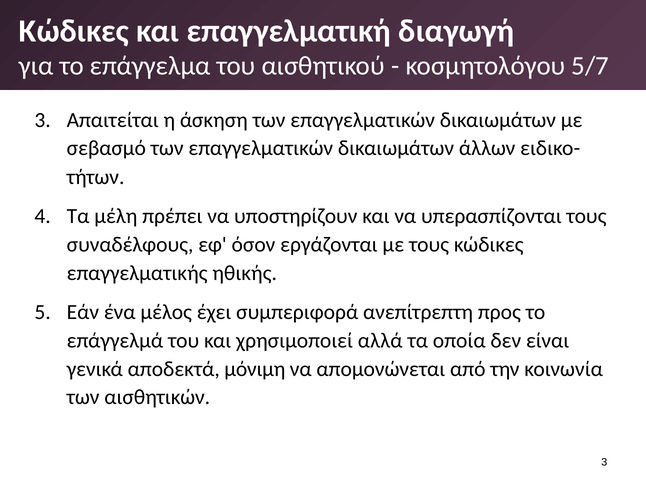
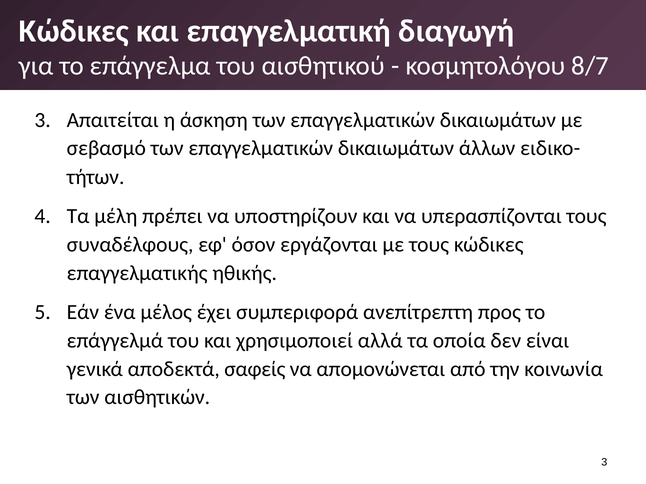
5/7: 5/7 -> 8/7
μόνιμη: μόνιμη -> σαφείς
